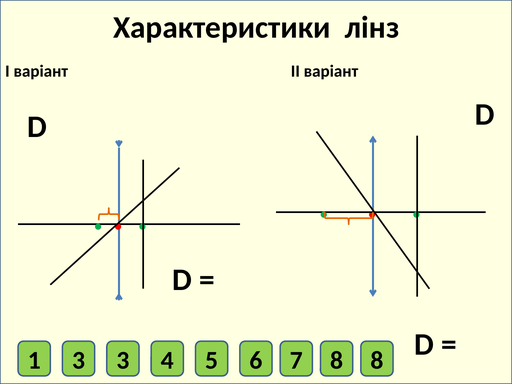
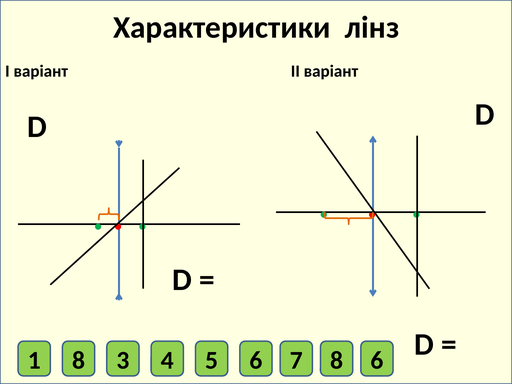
1 3: 3 -> 8
8 8: 8 -> 6
